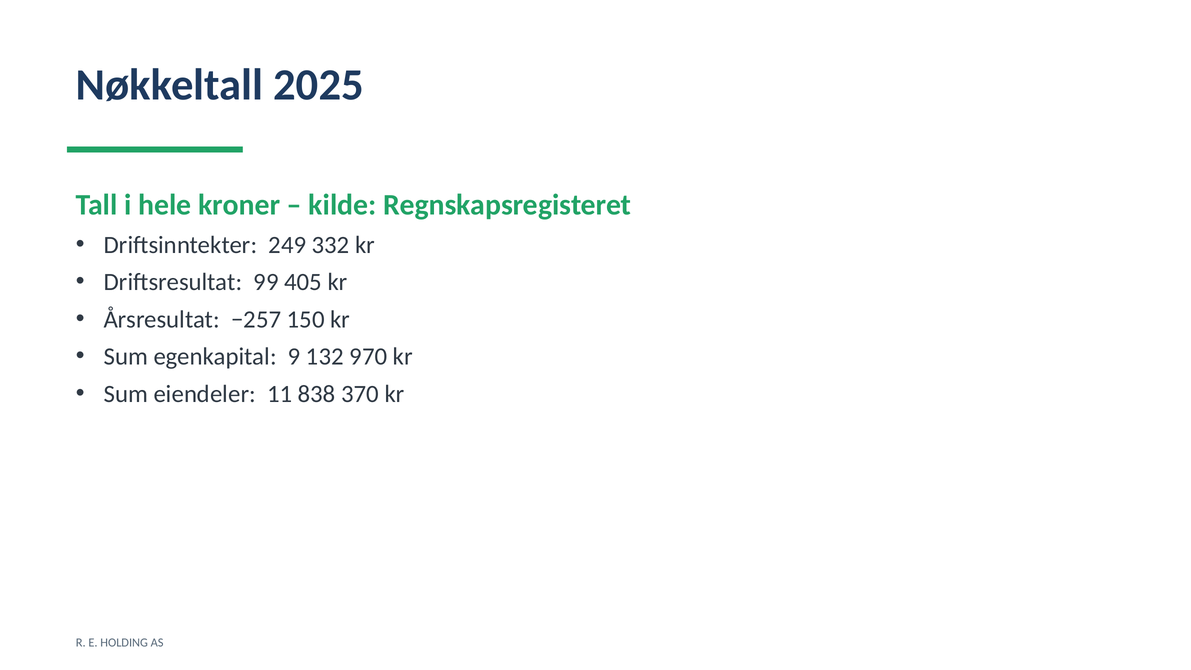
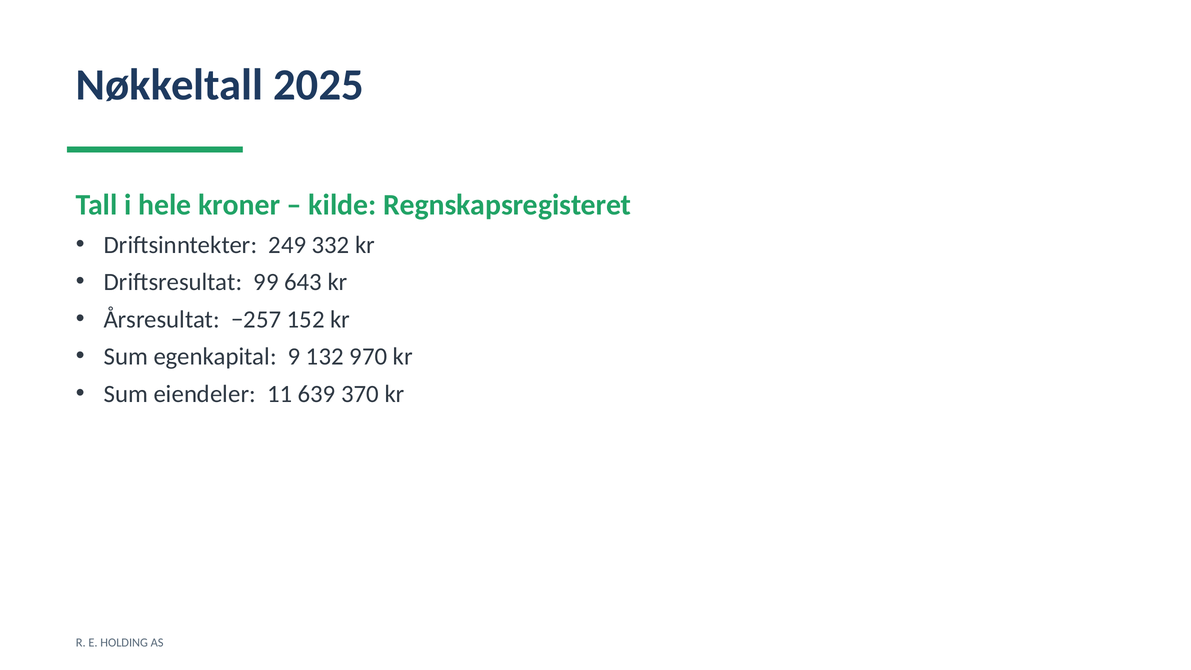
405: 405 -> 643
150: 150 -> 152
838: 838 -> 639
